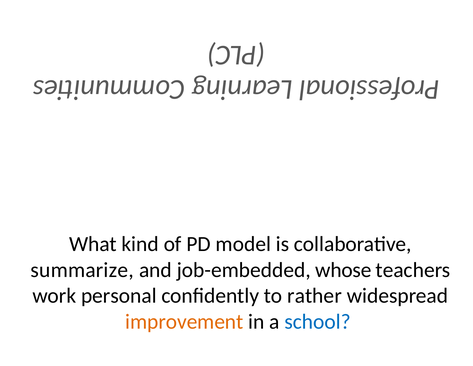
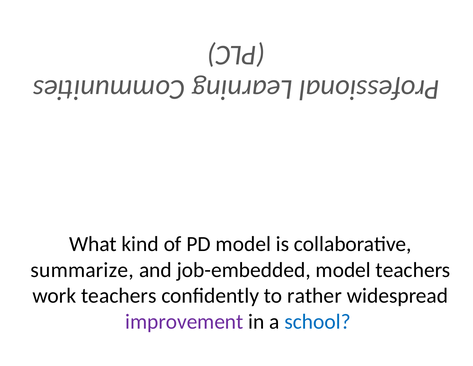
job-embedded whose: whose -> model
work personal: personal -> teachers
improvement colour: orange -> purple
